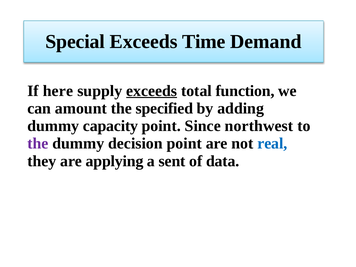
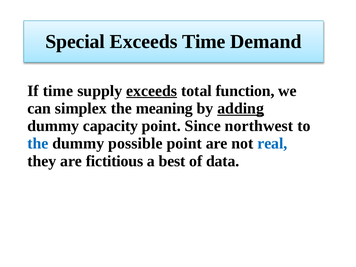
If here: here -> time
amount: amount -> simplex
specified: specified -> meaning
adding underline: none -> present
the at (38, 144) colour: purple -> blue
decision: decision -> possible
applying: applying -> fictitious
sent: sent -> best
